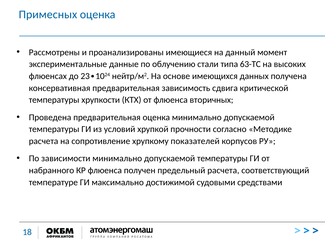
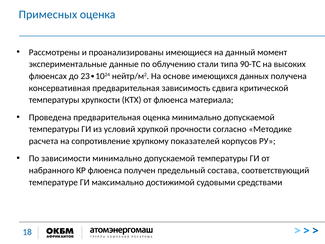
63-ТС: 63-ТС -> 90-ТС
вторичных: вторичных -> материала
предельный расчета: расчета -> состава
